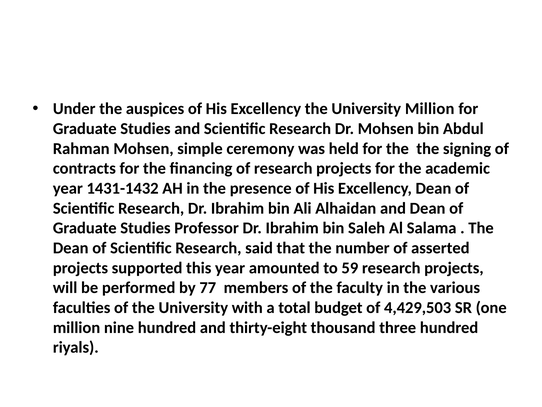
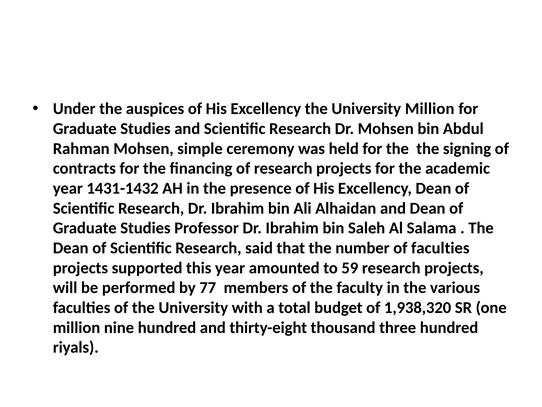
of asserted: asserted -> faculties
4,429,503: 4,429,503 -> 1,938,320
